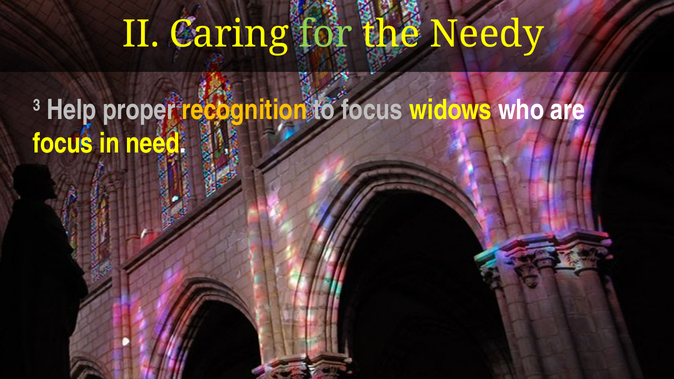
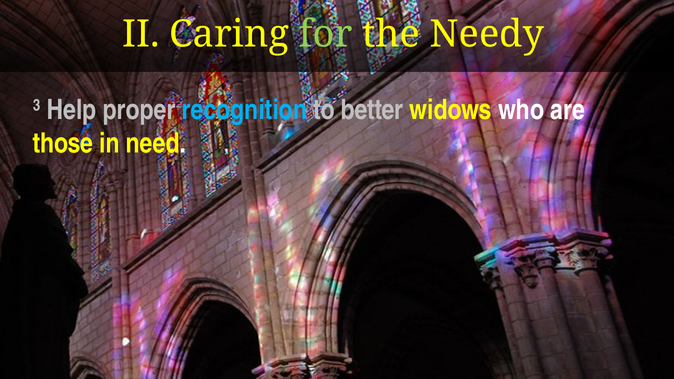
recognition colour: yellow -> light blue
to focus: focus -> better
focus at (63, 143): focus -> those
